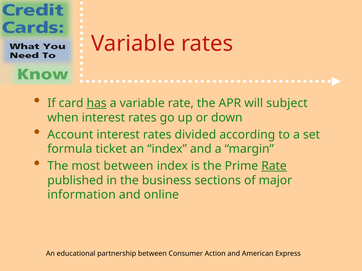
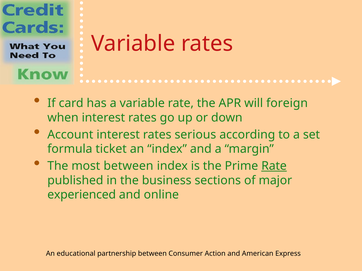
has underline: present -> none
subject: subject -> foreign
divided: divided -> serious
information: information -> experienced
